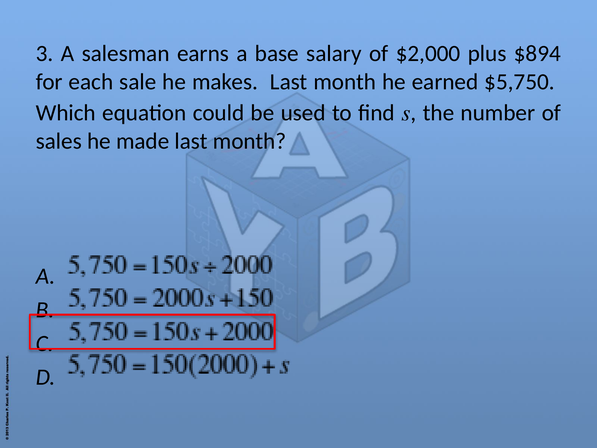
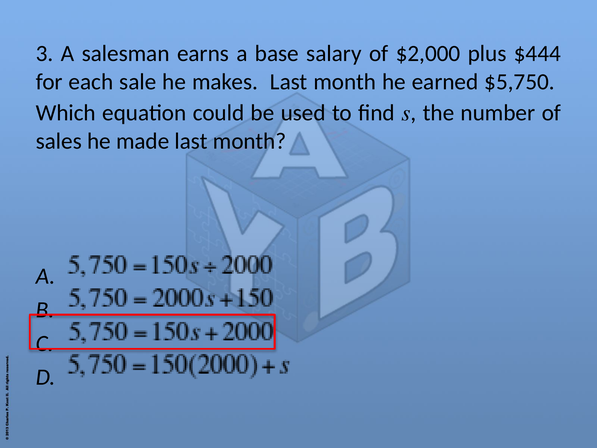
$894: $894 -> $444
